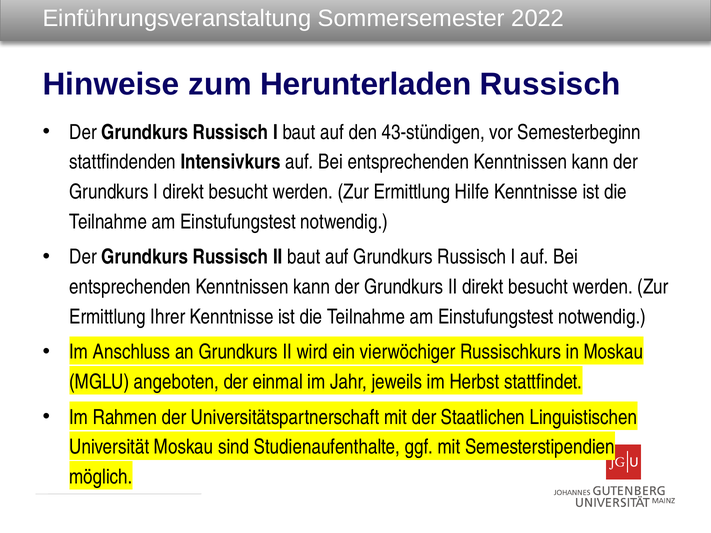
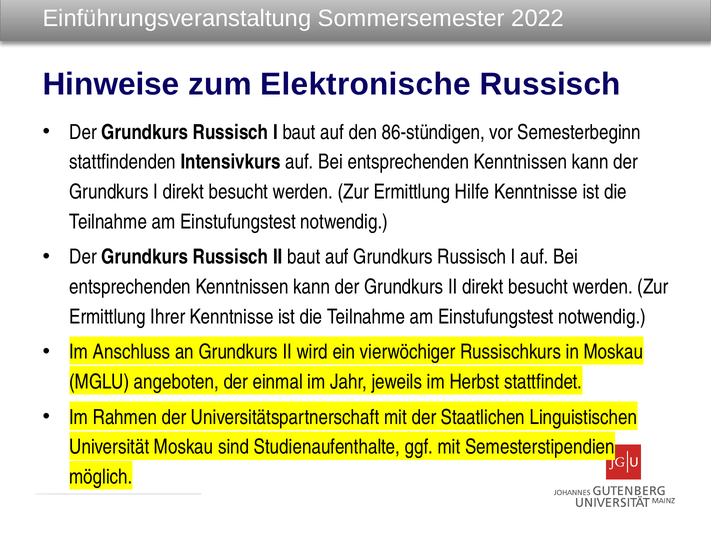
Herunterladen: Herunterladen -> Elektronische
43-stündigen: 43-stündigen -> 86-stündigen
